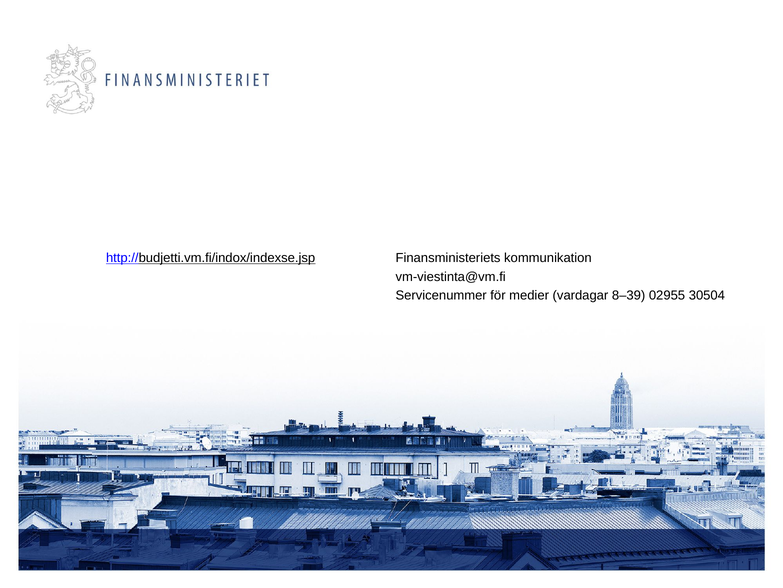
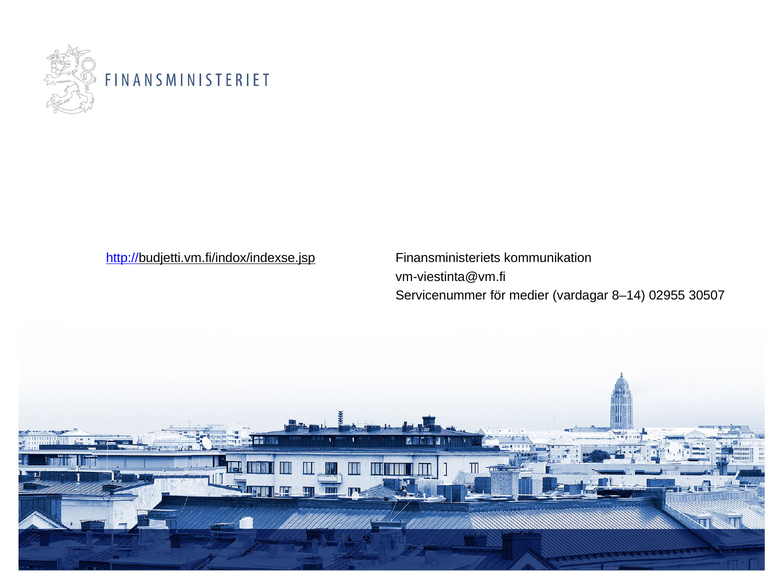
8–39: 8–39 -> 8–14
30504: 30504 -> 30507
